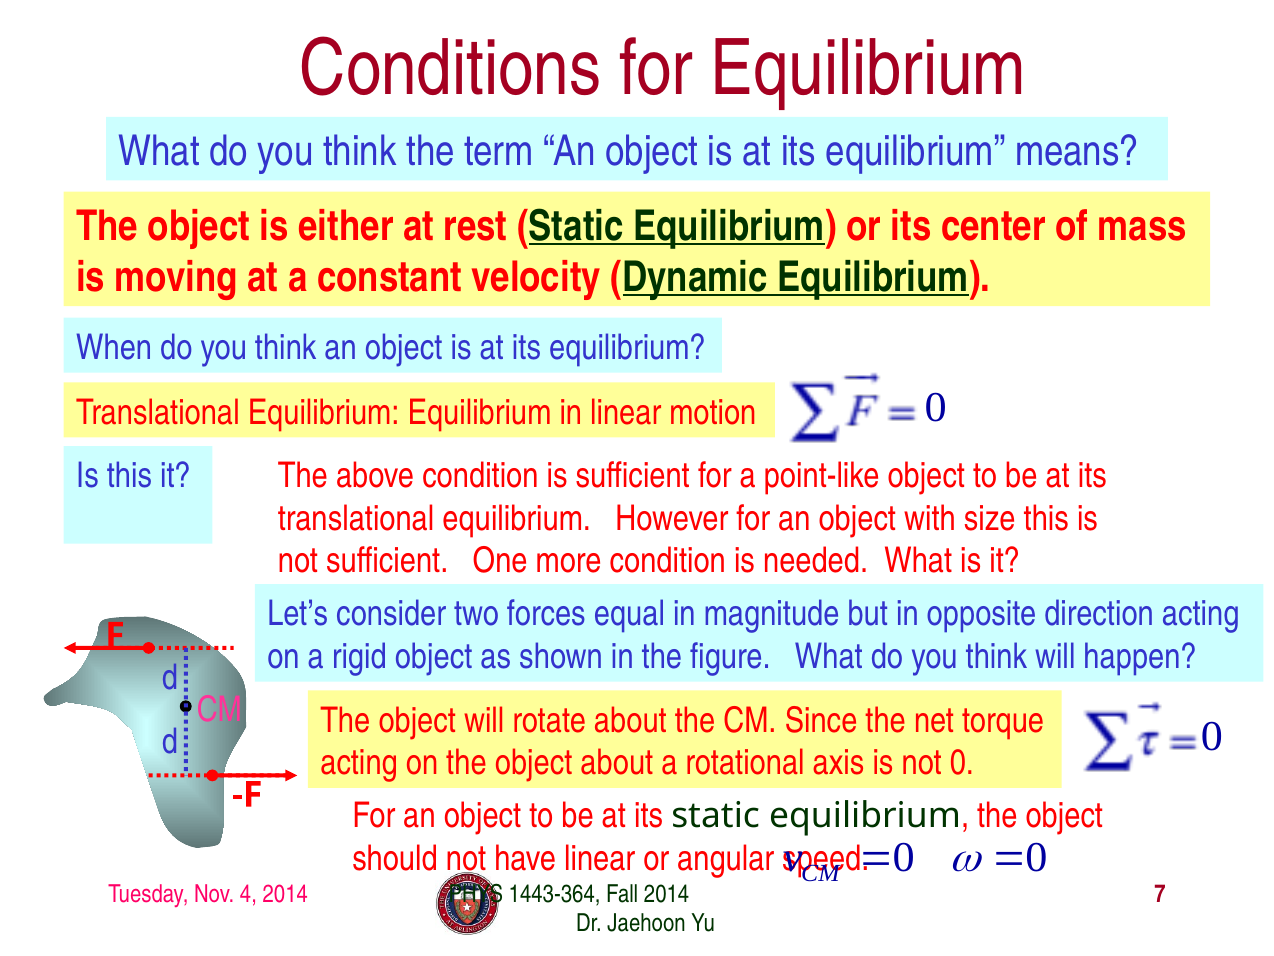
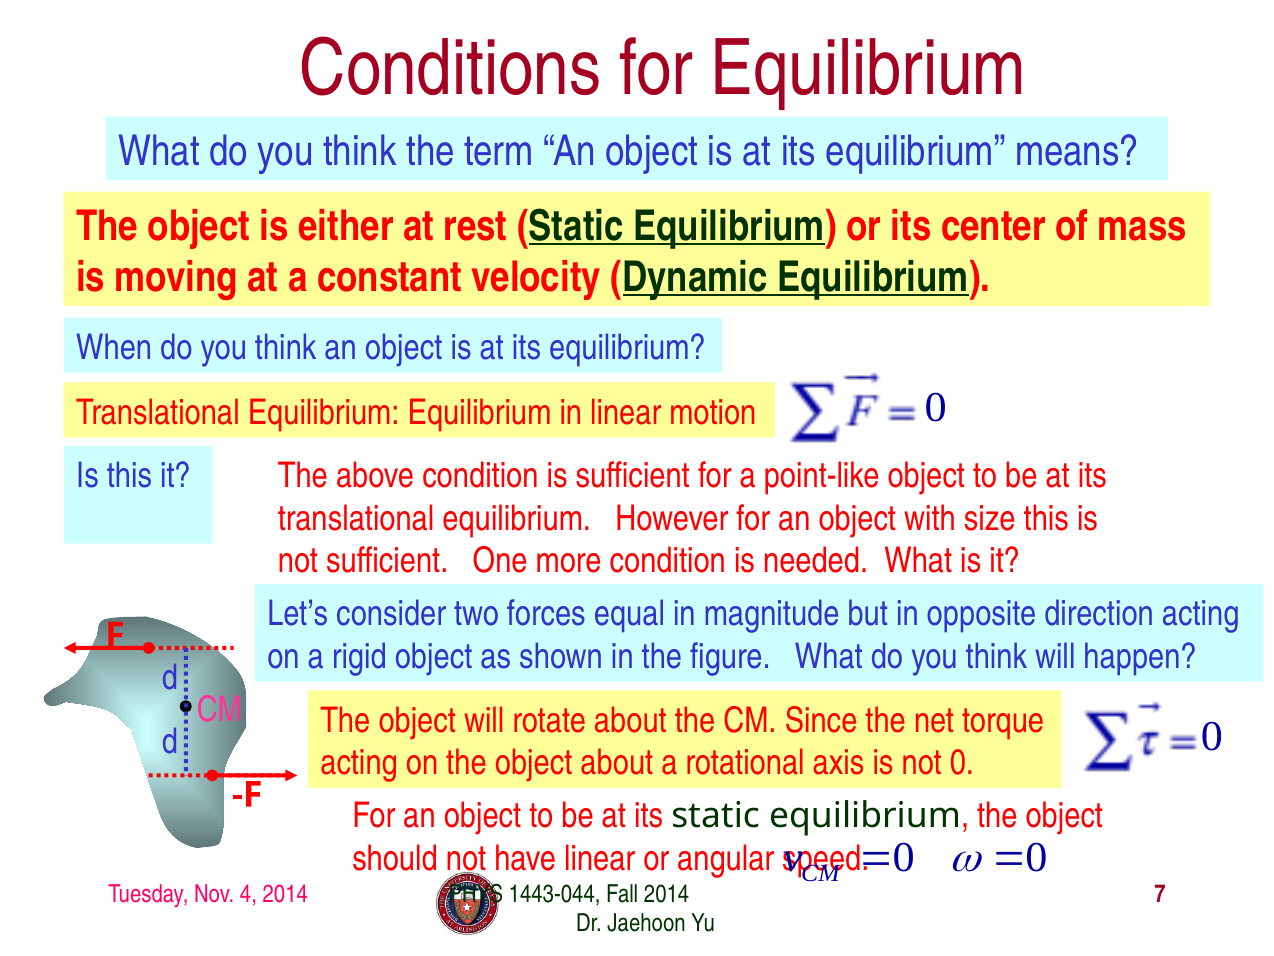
1443-364: 1443-364 -> 1443-044
